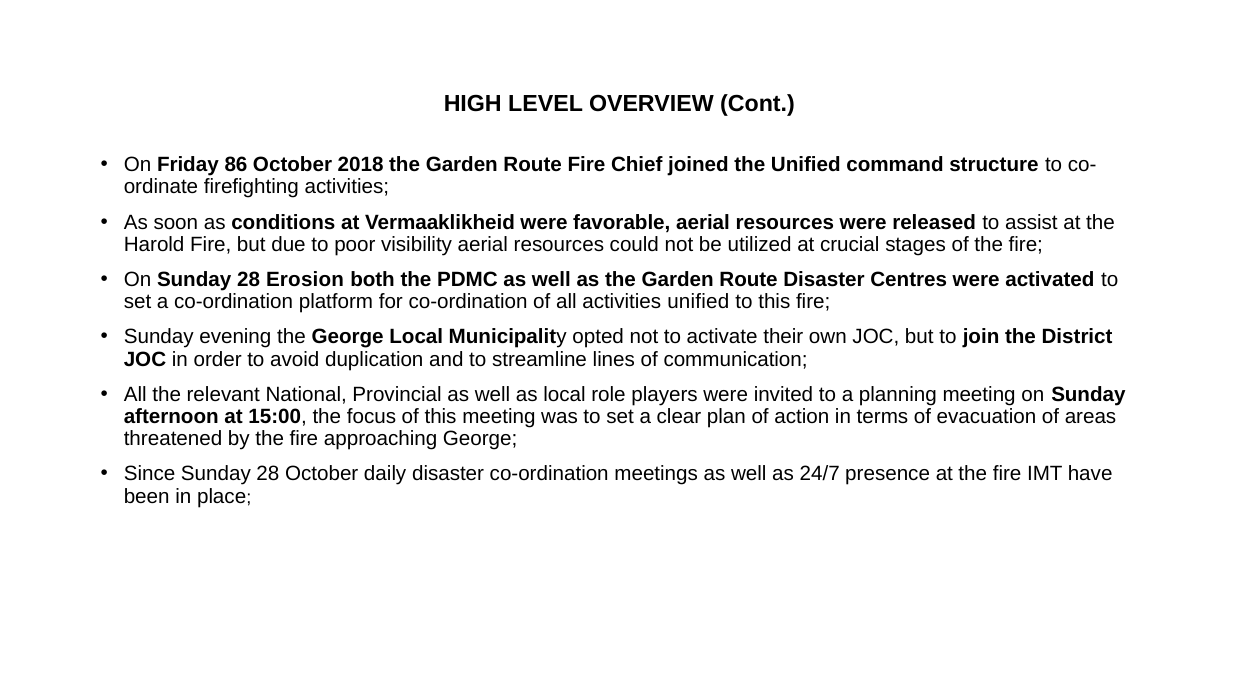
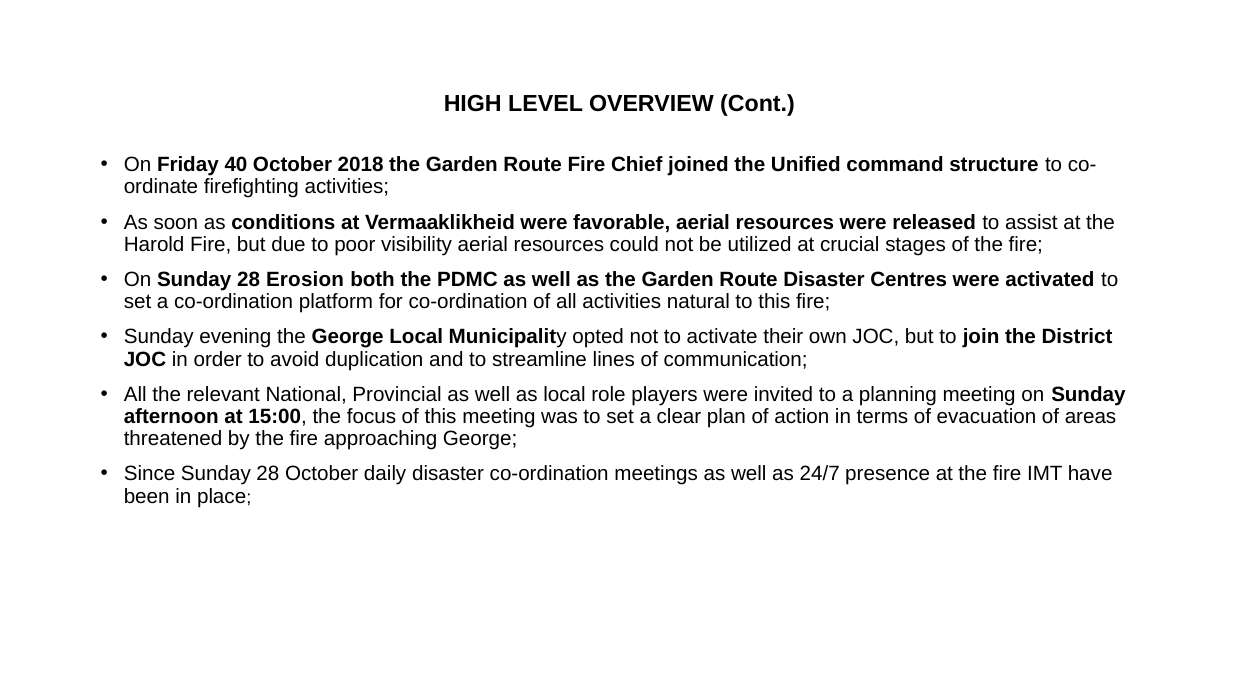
86: 86 -> 40
activities unified: unified -> natural
